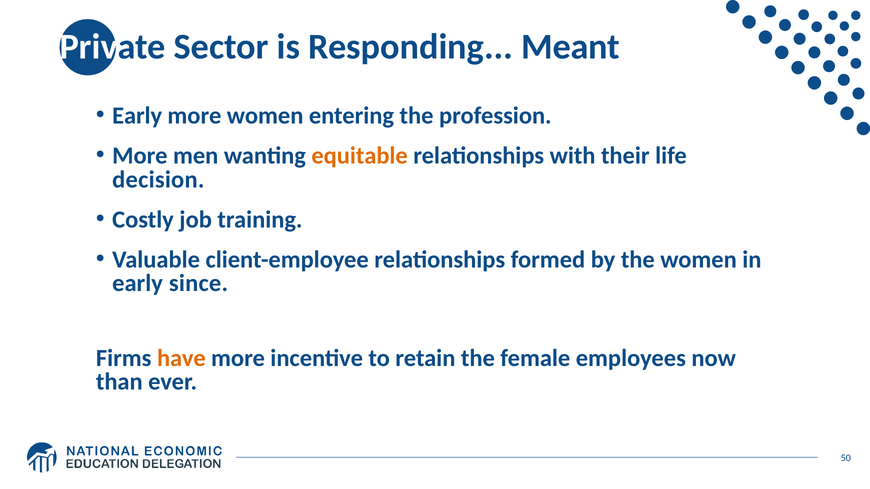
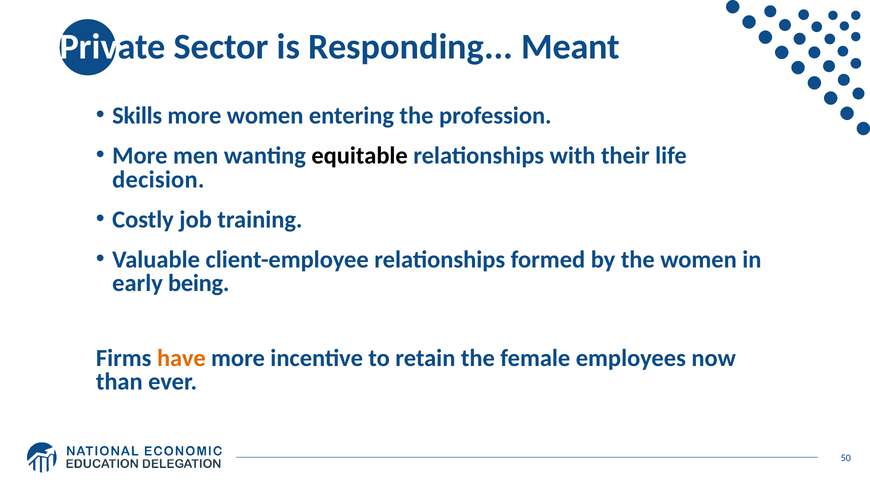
Early at (137, 116): Early -> Skills
equitable colour: orange -> black
since: since -> being
